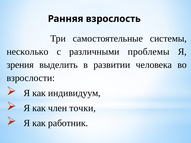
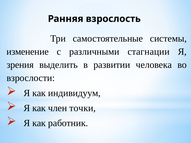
несколько: несколько -> изменение
проблемы: проблемы -> стагнации
